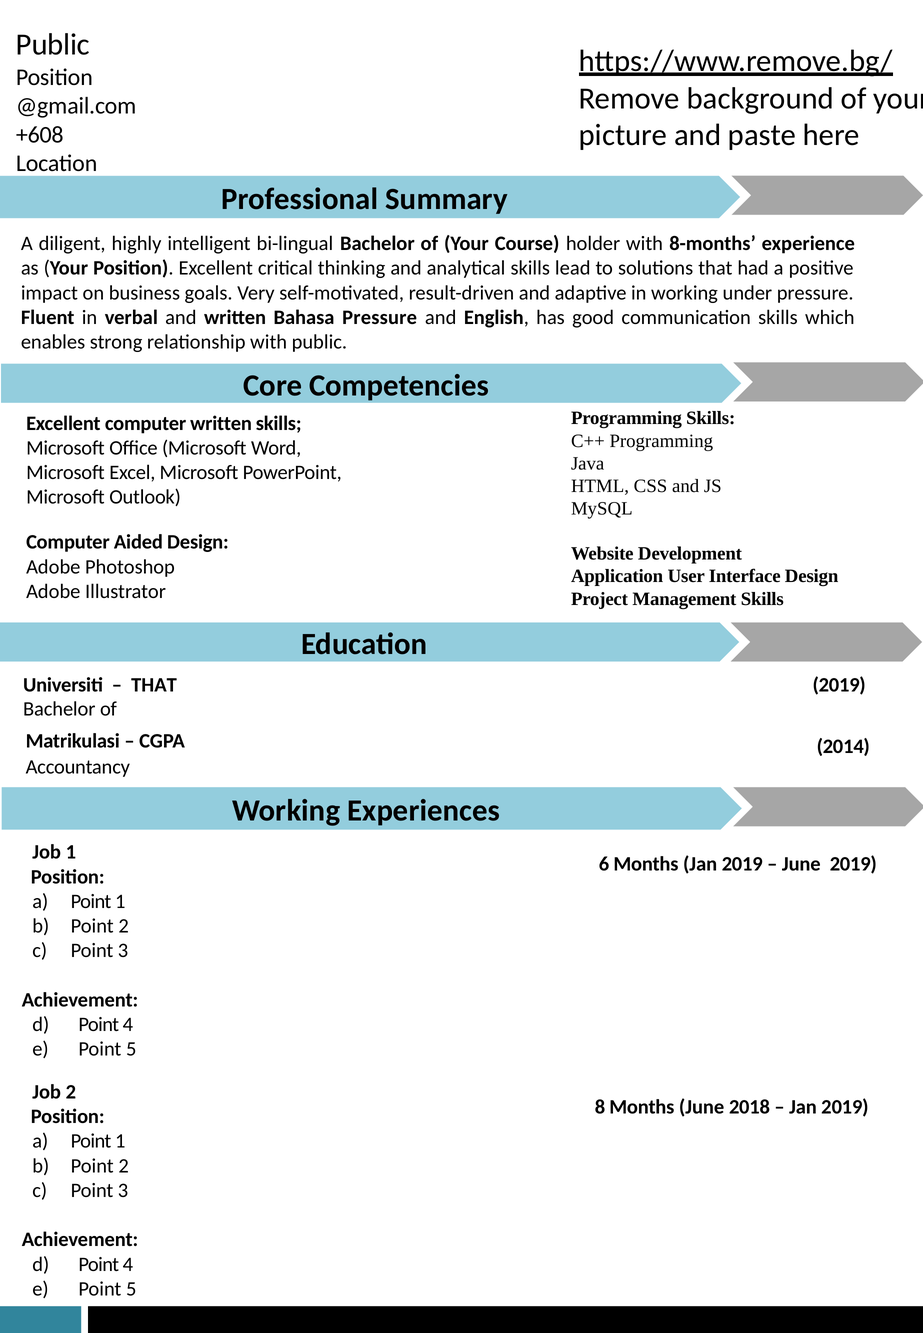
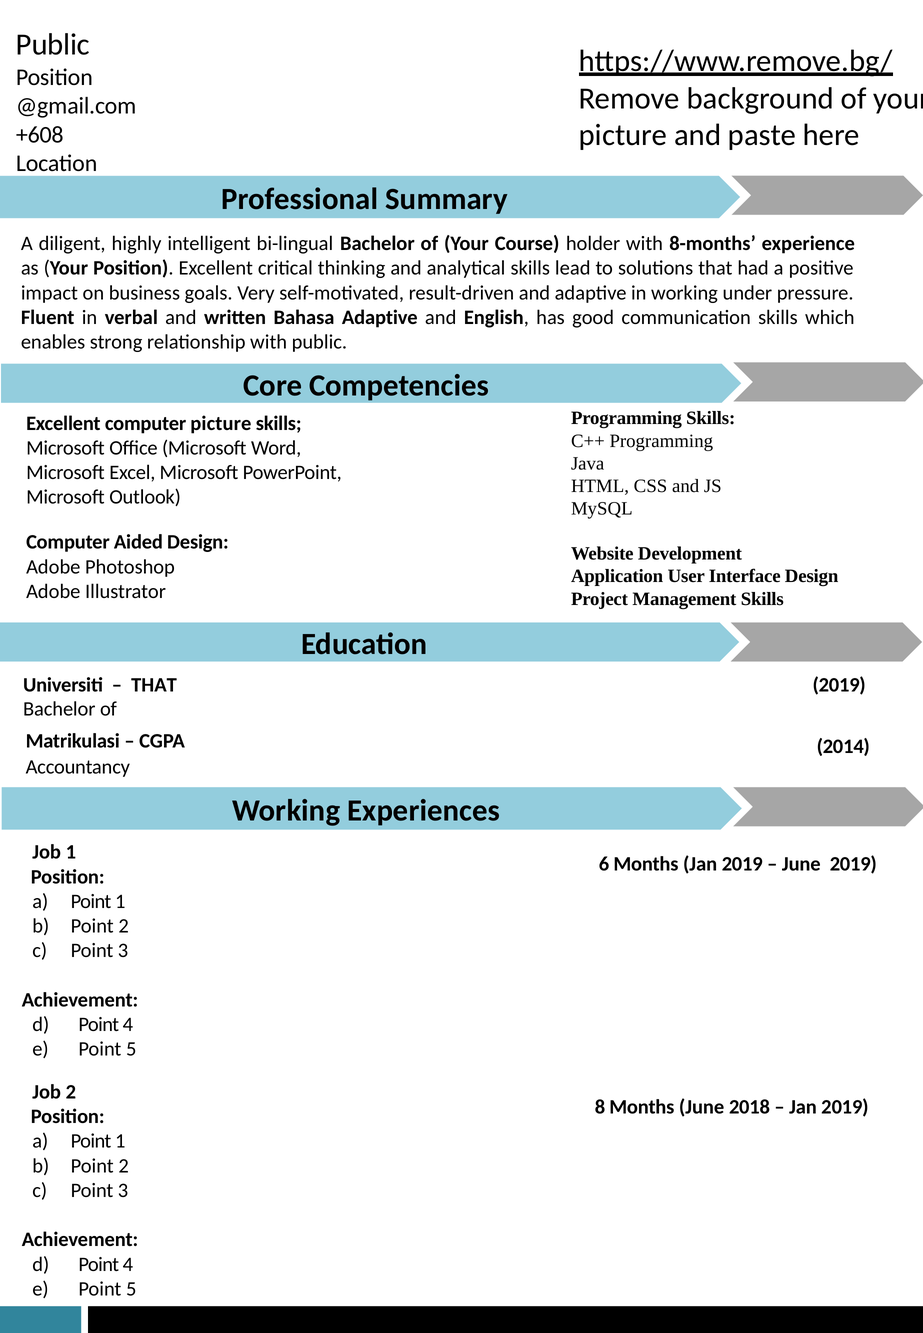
Bahasa Pressure: Pressure -> Adaptive
computer written: written -> picture
